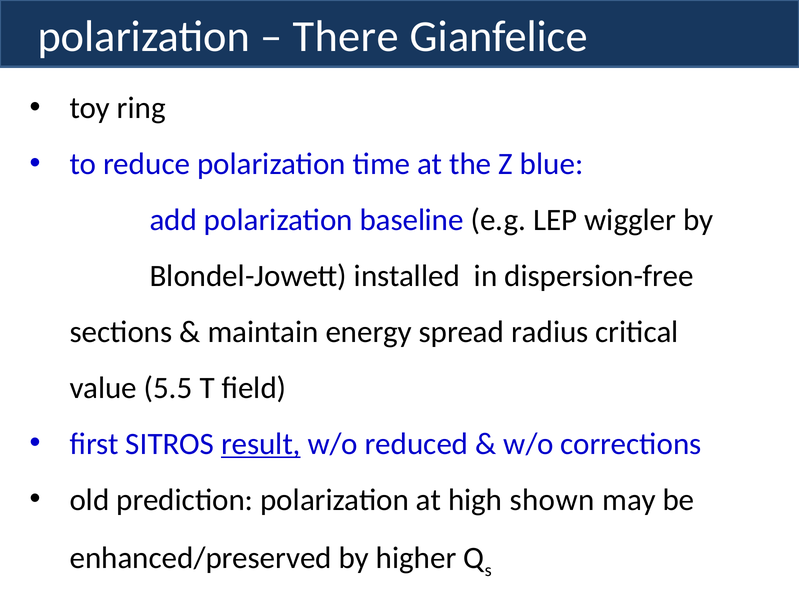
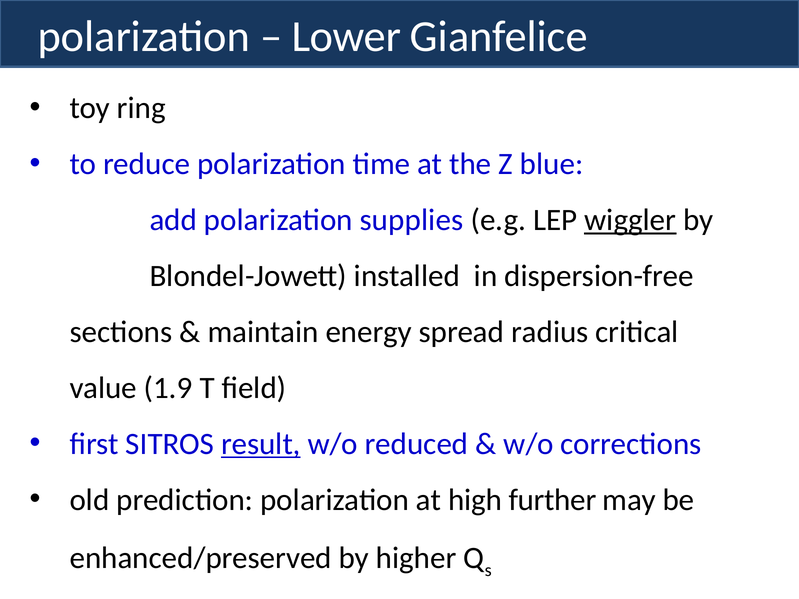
There: There -> Lower
baseline: baseline -> supplies
wiggler underline: none -> present
5.5: 5.5 -> 1.9
shown: shown -> further
